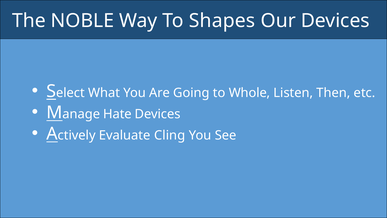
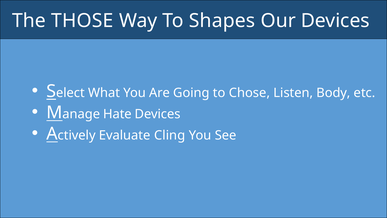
NOBLE: NOBLE -> THOSE
Whole: Whole -> Chose
Then: Then -> Body
